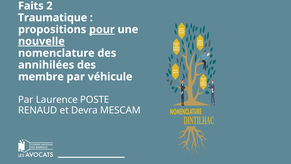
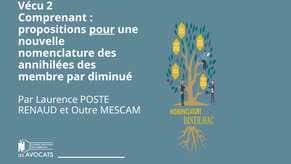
Faits: Faits -> Vécu
Traumatique: Traumatique -> Comprenant
nouvelle underline: present -> none
véhicule: véhicule -> diminué
Devra: Devra -> Outre
